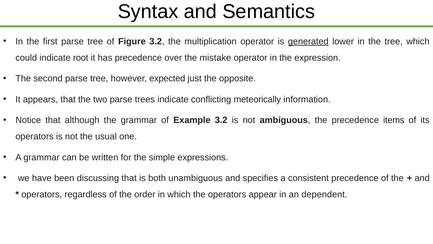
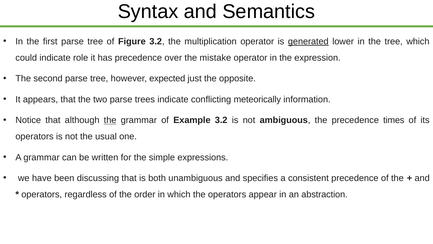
root: root -> role
the at (110, 120) underline: none -> present
items: items -> times
dependent: dependent -> abstraction
